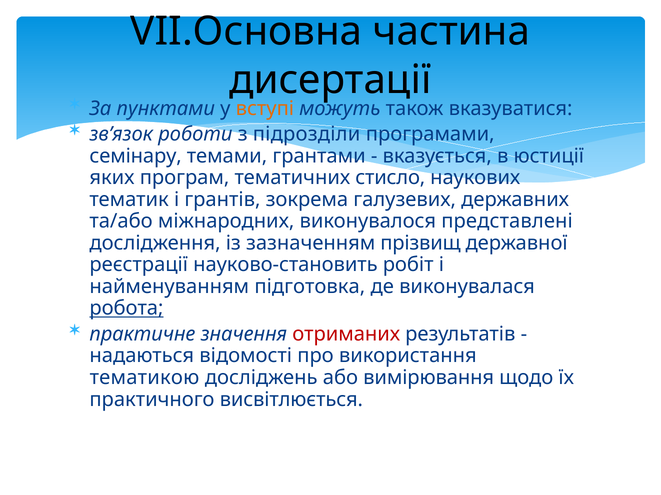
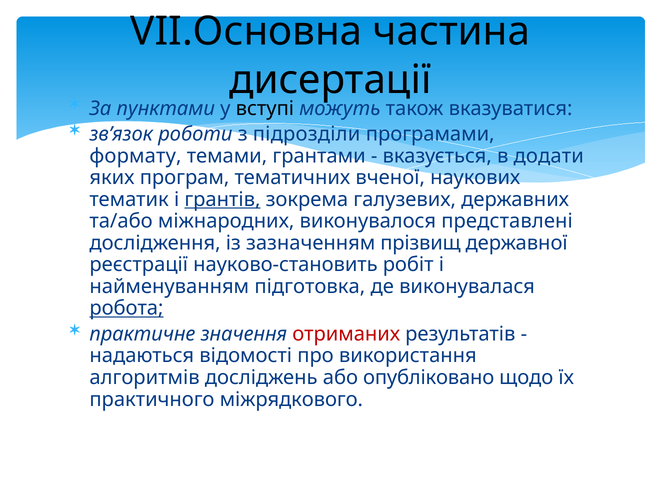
вступі colour: orange -> black
семінару: семінару -> формату
юстиції: юстиції -> додати
стисло: стисло -> вченої
грантів underline: none -> present
тематикою: тематикою -> алгоритмів
вимірювання: вимірювання -> опубліковано
висвітлюється: висвітлюється -> міжрядкового
